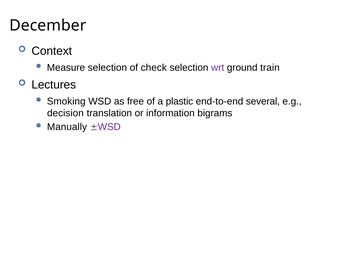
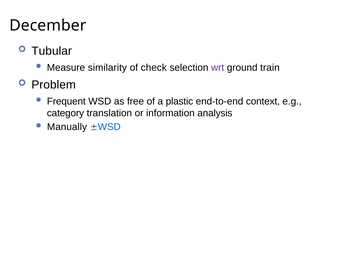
Context: Context -> Tubular
Measure selection: selection -> similarity
Lectures: Lectures -> Problem
Smoking: Smoking -> Frequent
several: several -> context
decision: decision -> category
bigrams: bigrams -> analysis
WSD at (109, 127) colour: purple -> blue
